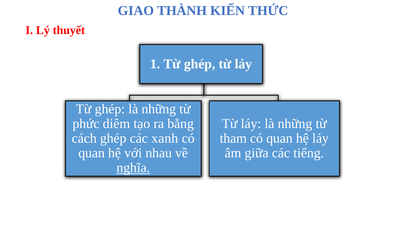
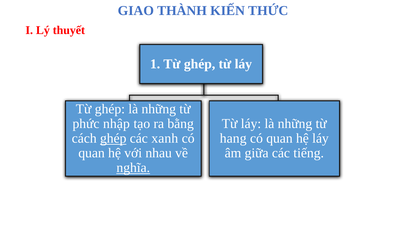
diêm: diêm -> nhập
ghép at (113, 138) underline: none -> present
tham: tham -> hang
